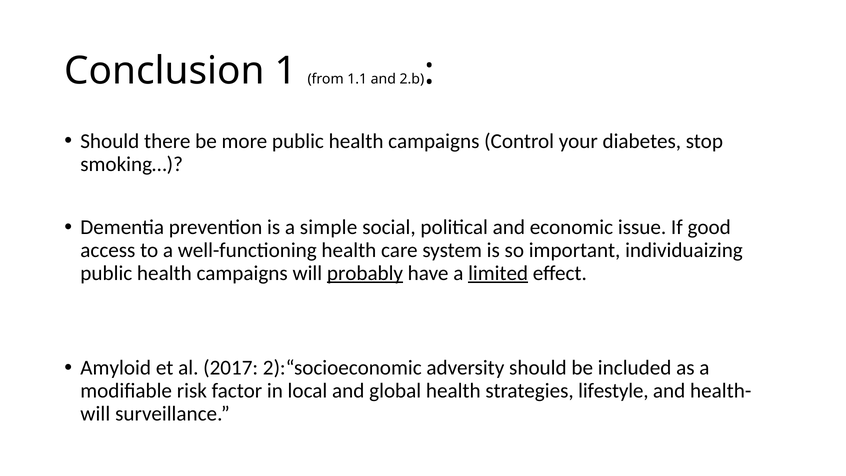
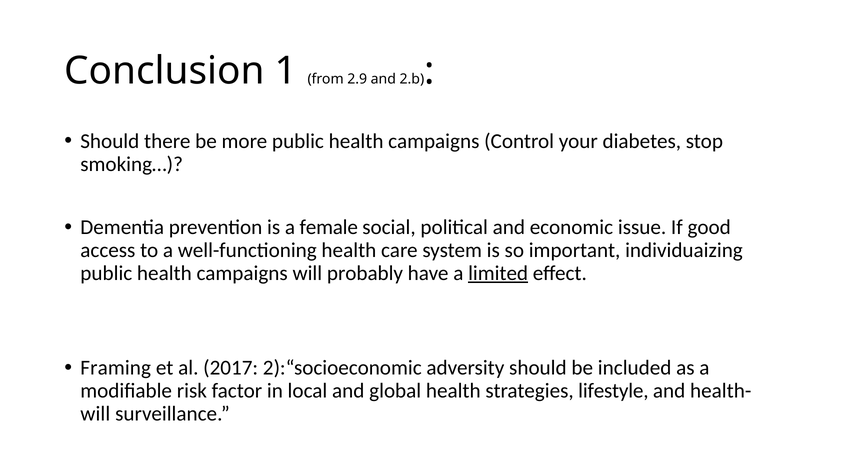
1.1: 1.1 -> 2.9
simple: simple -> female
probably underline: present -> none
Amyloid: Amyloid -> Framing
